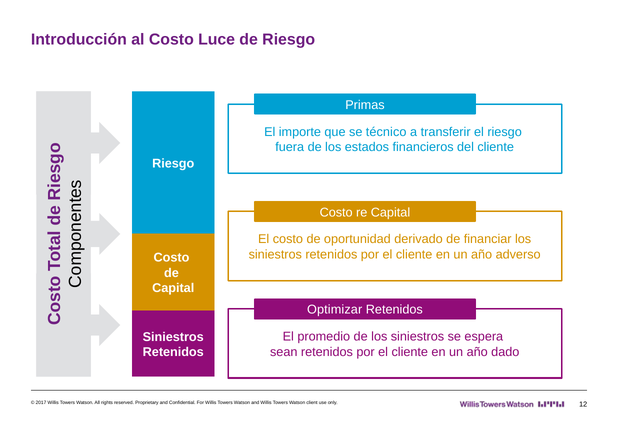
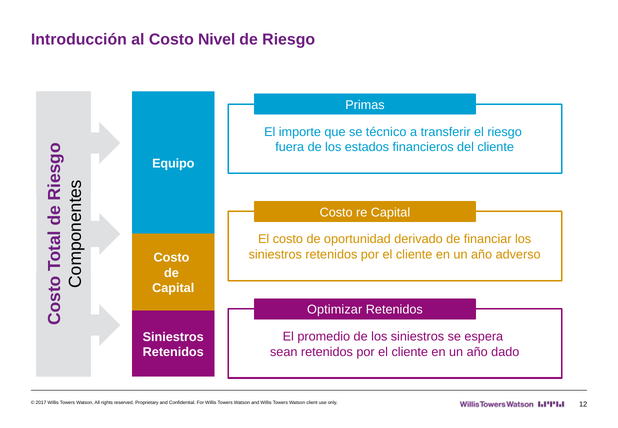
Luce: Luce -> Nivel
Riesgo at (173, 163): Riesgo -> Equipo
